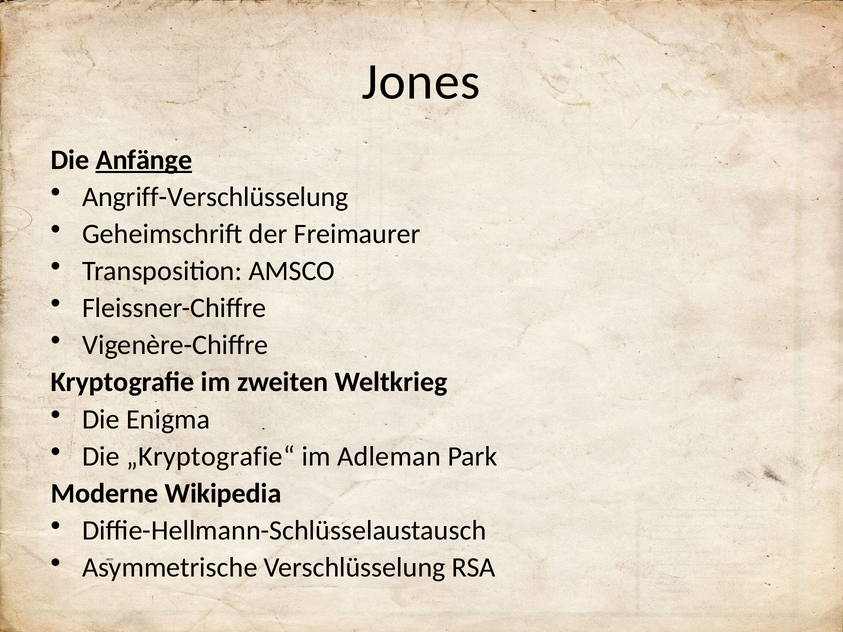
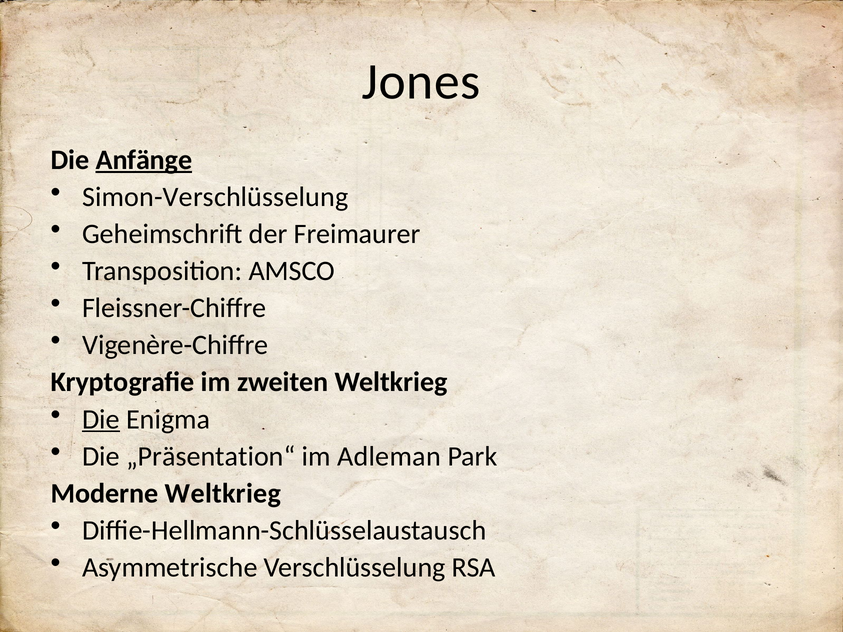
Angriff-Verschlüsselung: Angriff-Verschlüsselung -> Simon-Verschlüsselung
Die at (101, 419) underline: none -> present
„Kryptografie“: „Kryptografie“ -> „Präsentation“
Moderne Wikipedia: Wikipedia -> Weltkrieg
